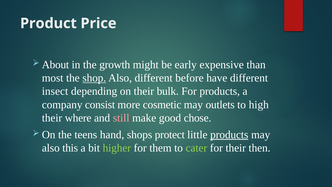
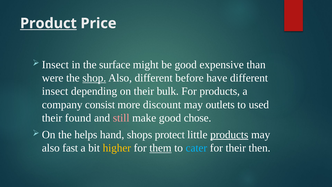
Product underline: none -> present
About at (55, 65): About -> Insect
growth: growth -> surface
be early: early -> good
most: most -> were
cosmetic: cosmetic -> discount
high: high -> used
where: where -> found
teens: teens -> helps
this: this -> fast
higher colour: light green -> yellow
them underline: none -> present
cater colour: light green -> light blue
